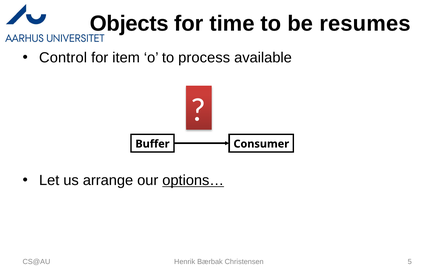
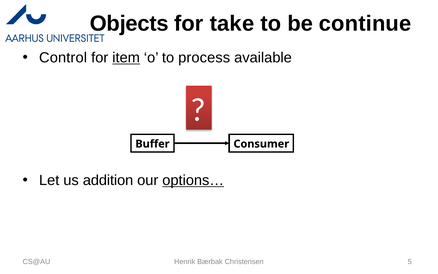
time: time -> take
resumes: resumes -> continue
item underline: none -> present
arrange: arrange -> addition
